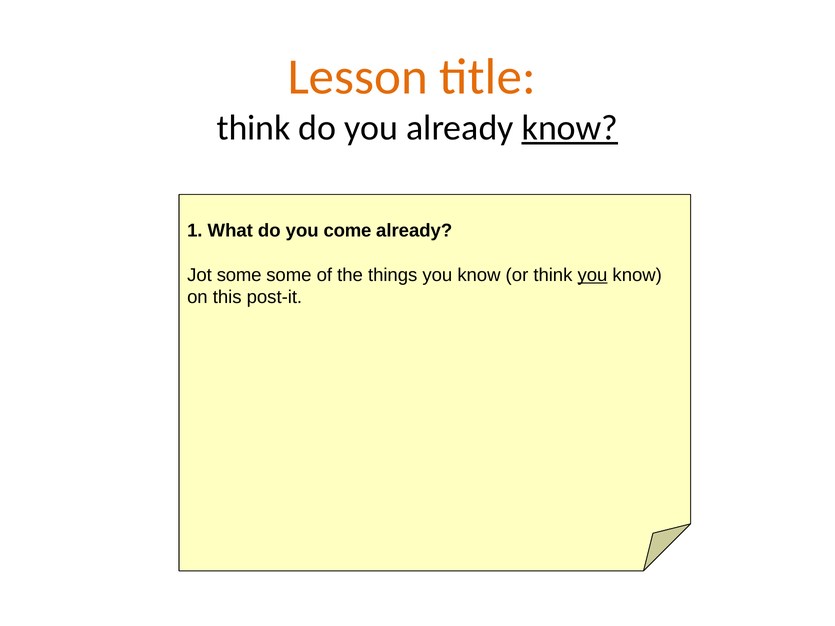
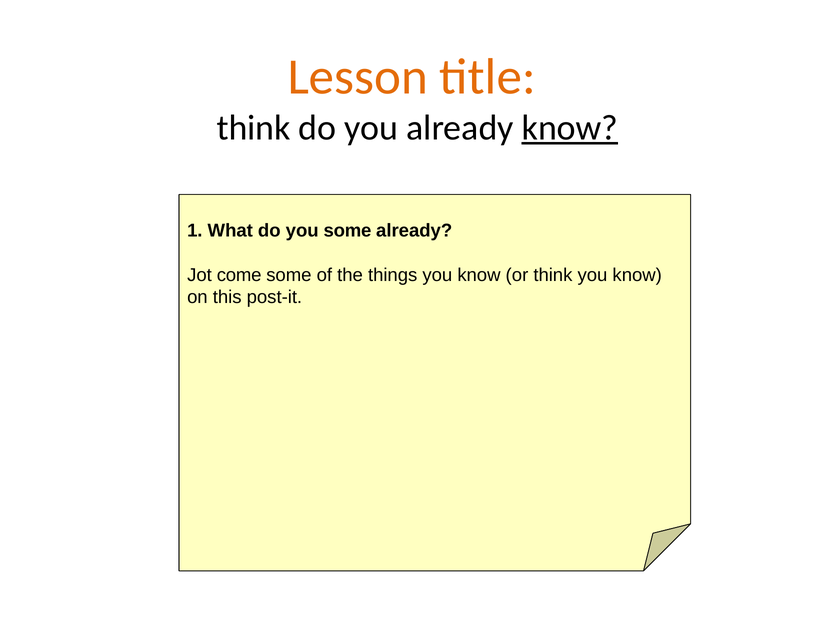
you come: come -> some
Jot some: some -> come
you at (592, 275) underline: present -> none
